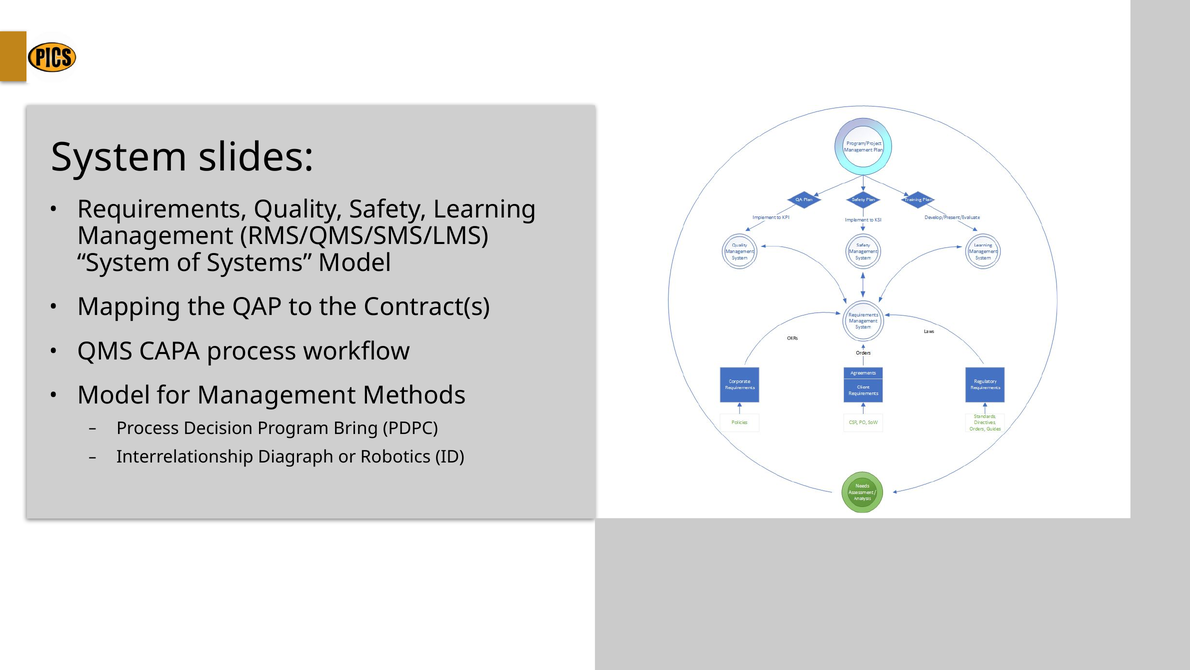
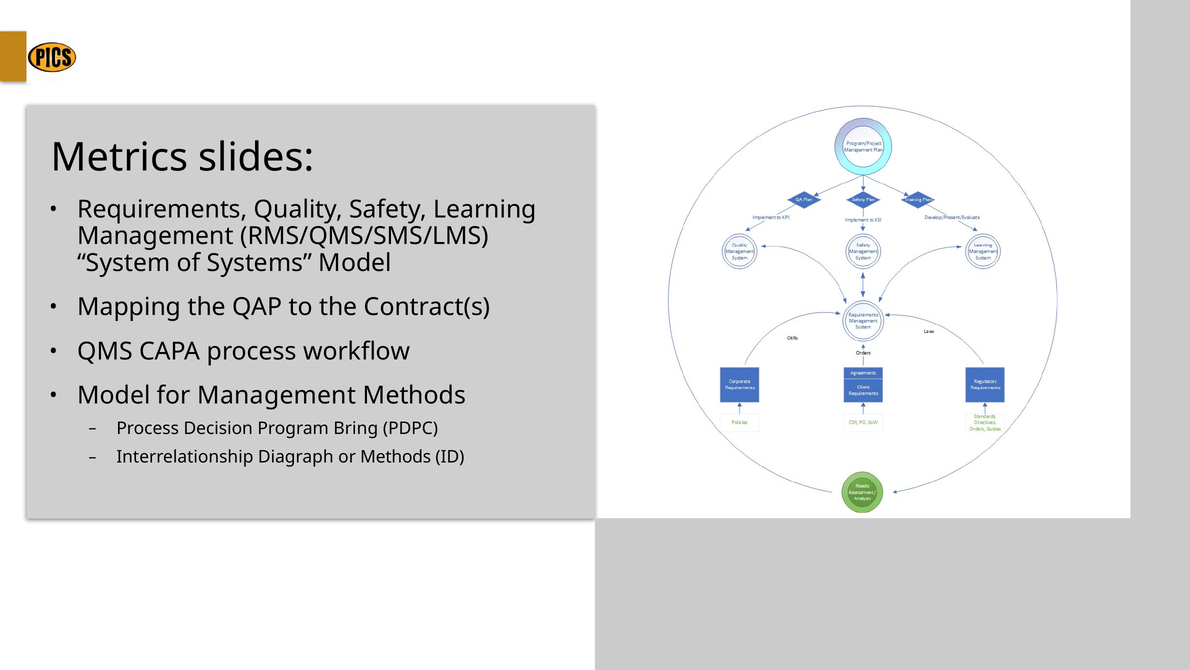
System at (119, 158): System -> Metrics
or Robotics: Robotics -> Methods
